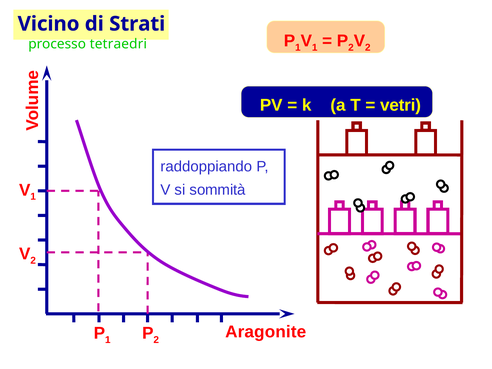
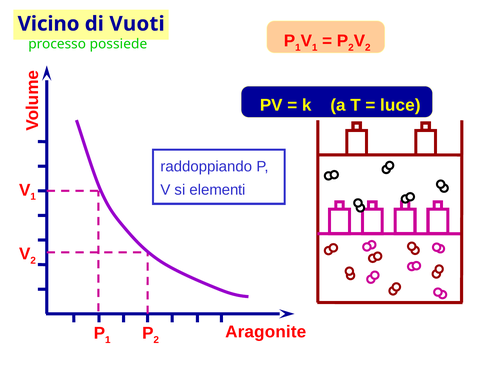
Strati: Strati -> Vuoti
tetraedri: tetraedri -> possiede
vetri: vetri -> luce
sommità: sommità -> elementi
